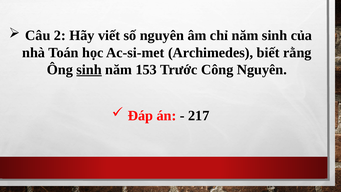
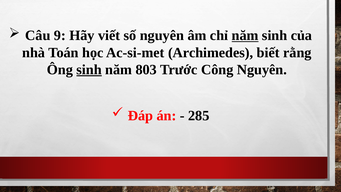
2: 2 -> 9
năm at (245, 35) underline: none -> present
153: 153 -> 803
217: 217 -> 285
